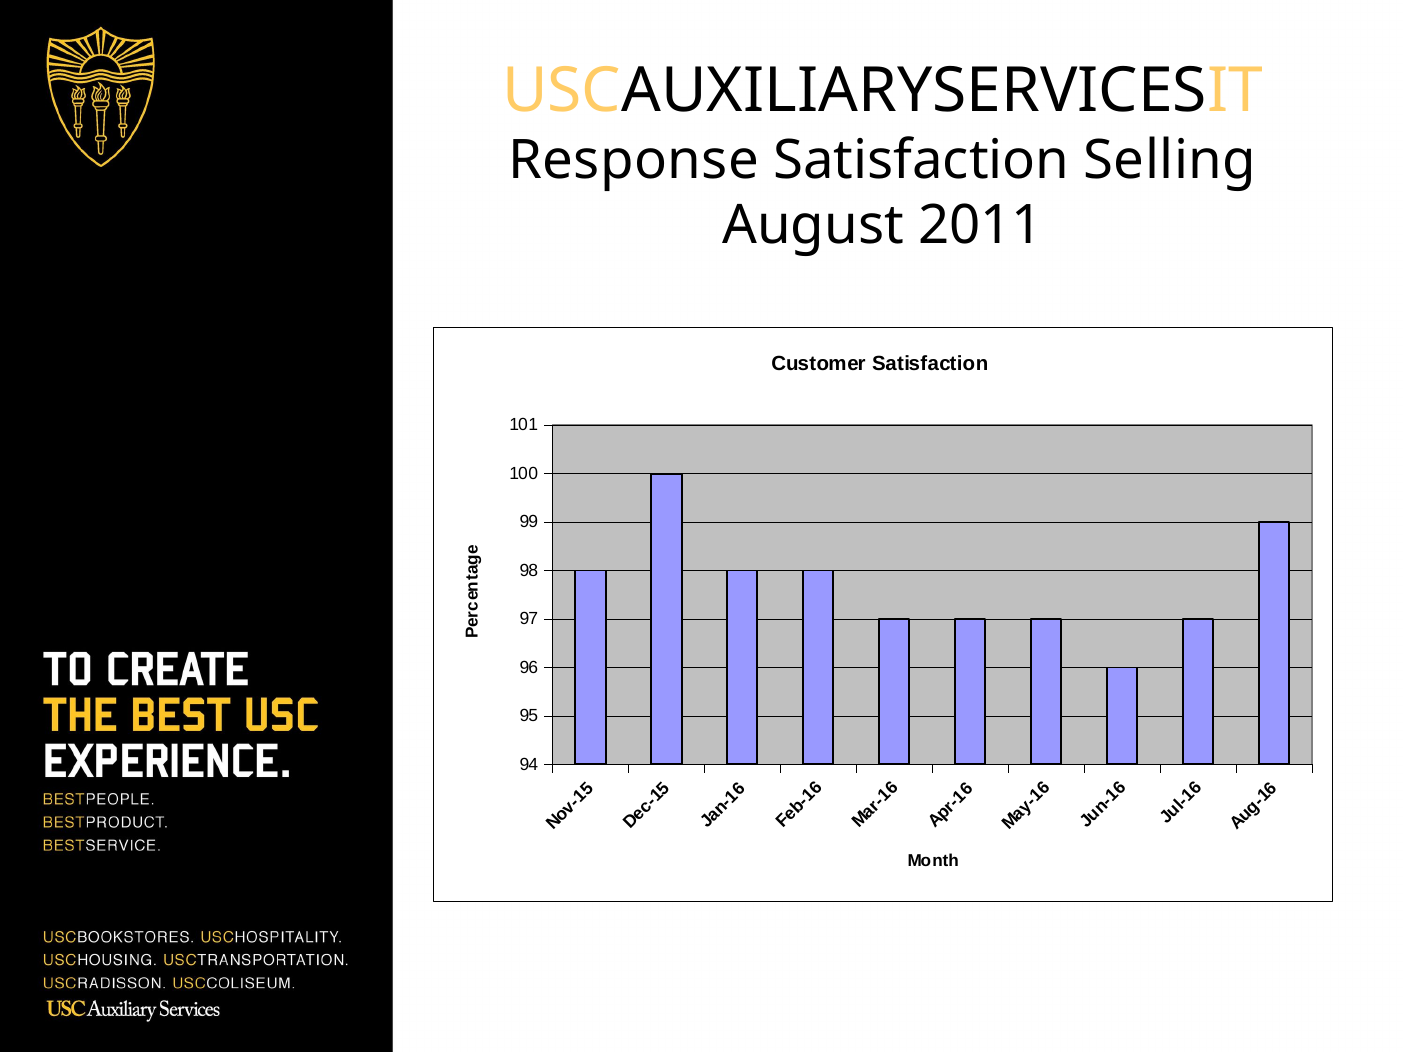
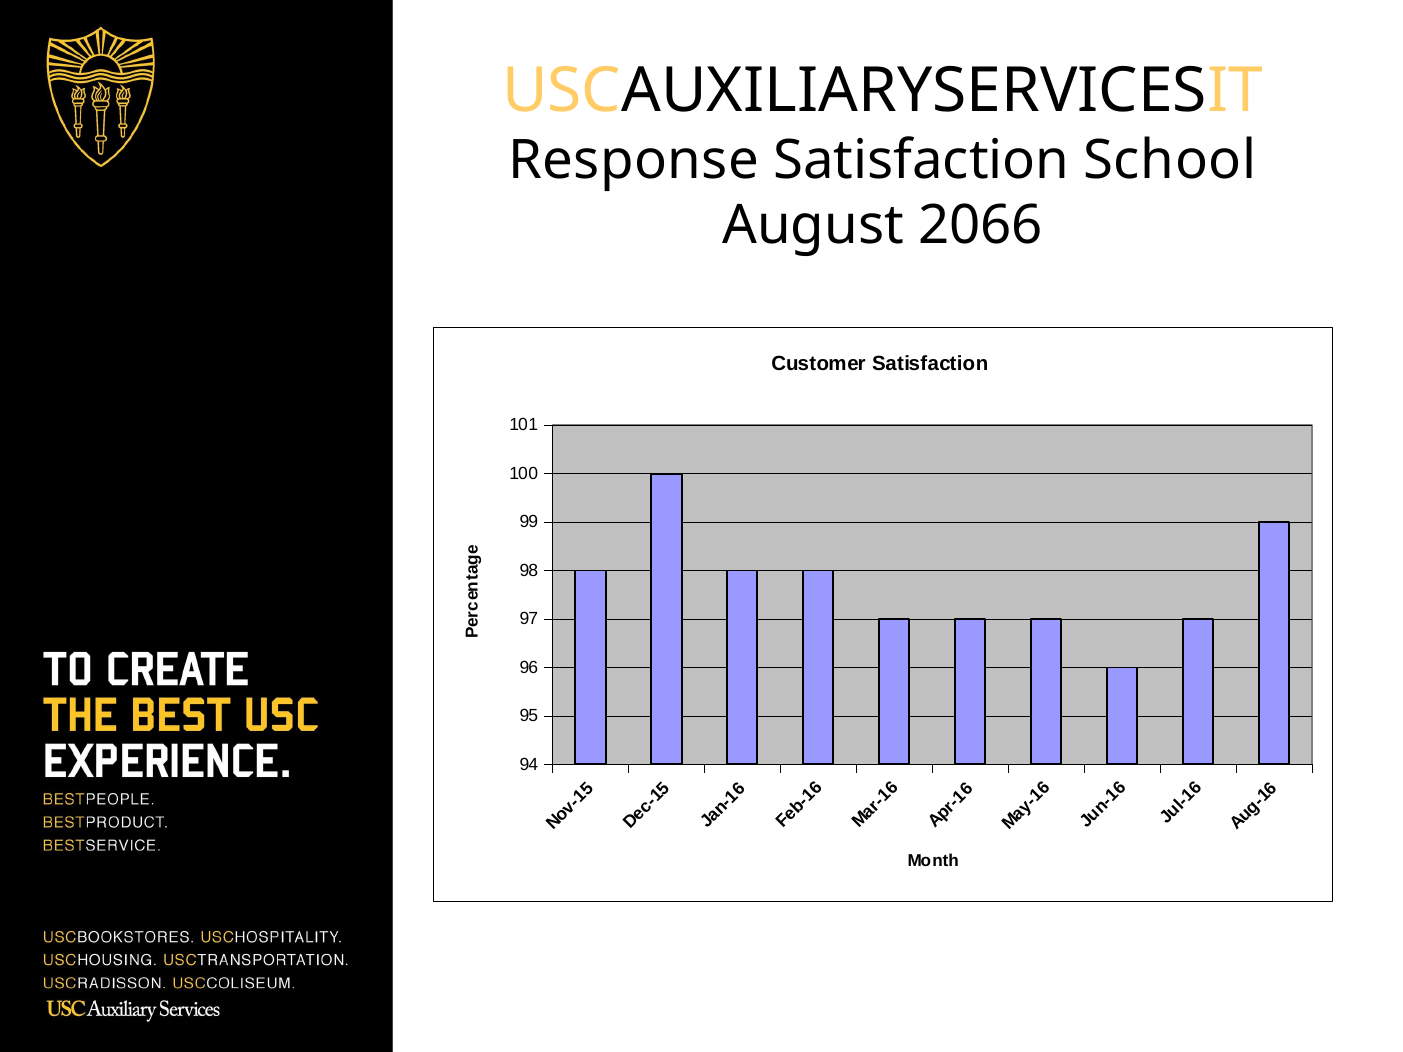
Selling: Selling -> School
2011: 2011 -> 2066
